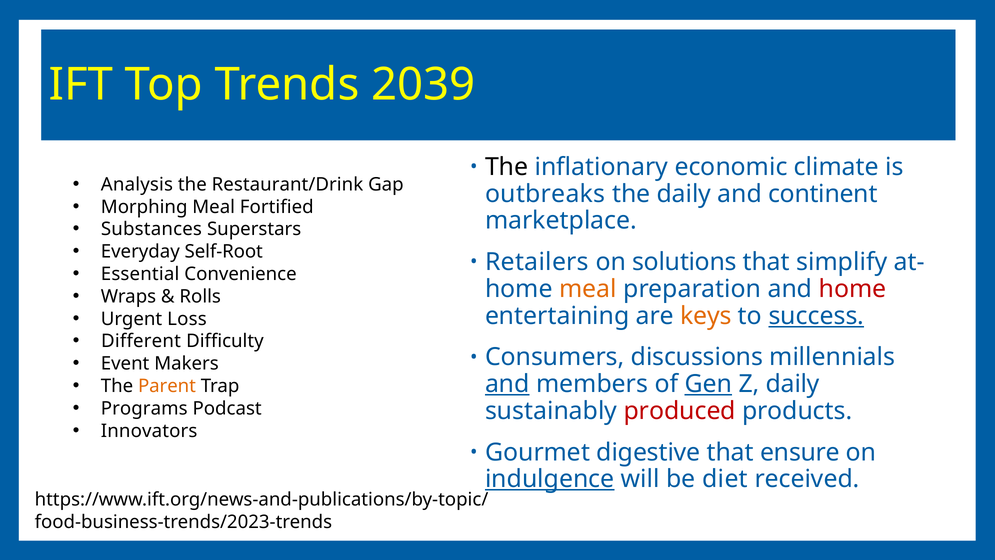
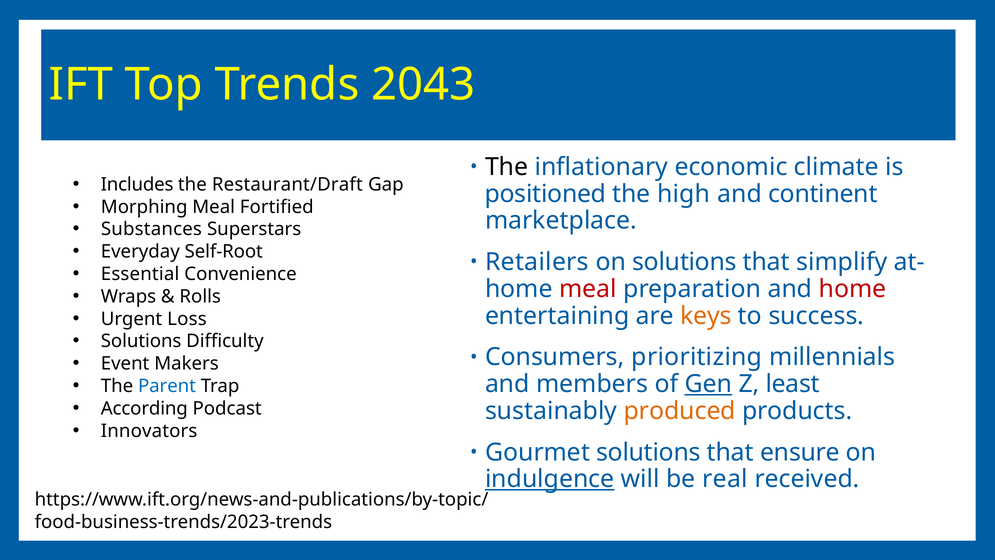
2039: 2039 -> 2043
Analysis: Analysis -> Includes
Restaurant/Drink: Restaurant/Drink -> Restaurant/Draft
outbreaks: outbreaks -> positioned
the daily: daily -> high
meal at (588, 289) colour: orange -> red
success underline: present -> none
Different at (141, 341): Different -> Solutions
discussions: discussions -> prioritizing
Parent colour: orange -> blue
and at (507, 384) underline: present -> none
Z daily: daily -> least
Programs: Programs -> According
produced colour: red -> orange
Gourmet digestive: digestive -> solutions
diet: diet -> real
